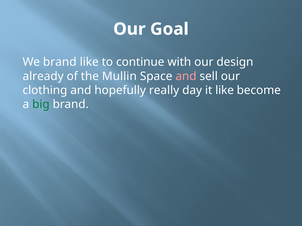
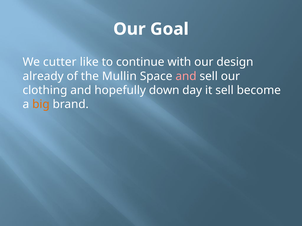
We brand: brand -> cutter
really: really -> down
it like: like -> sell
big colour: green -> orange
